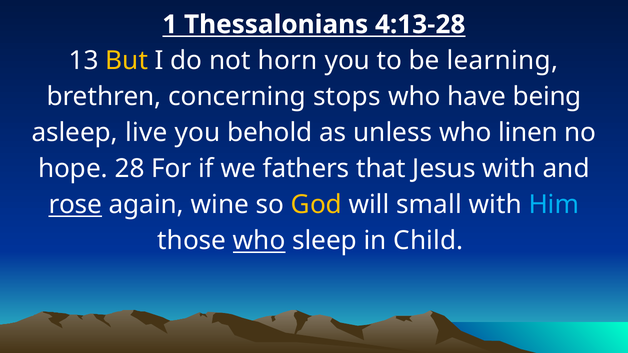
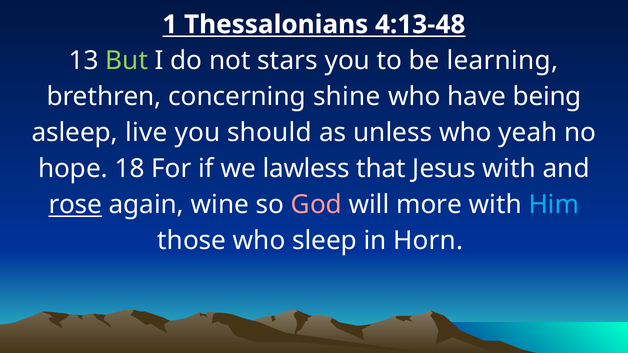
4:13-28: 4:13-28 -> 4:13-48
But colour: yellow -> light green
horn: horn -> stars
stops: stops -> shine
behold: behold -> should
linen: linen -> yeah
28: 28 -> 18
fathers: fathers -> lawless
God colour: yellow -> pink
small: small -> more
who at (259, 241) underline: present -> none
Child: Child -> Horn
